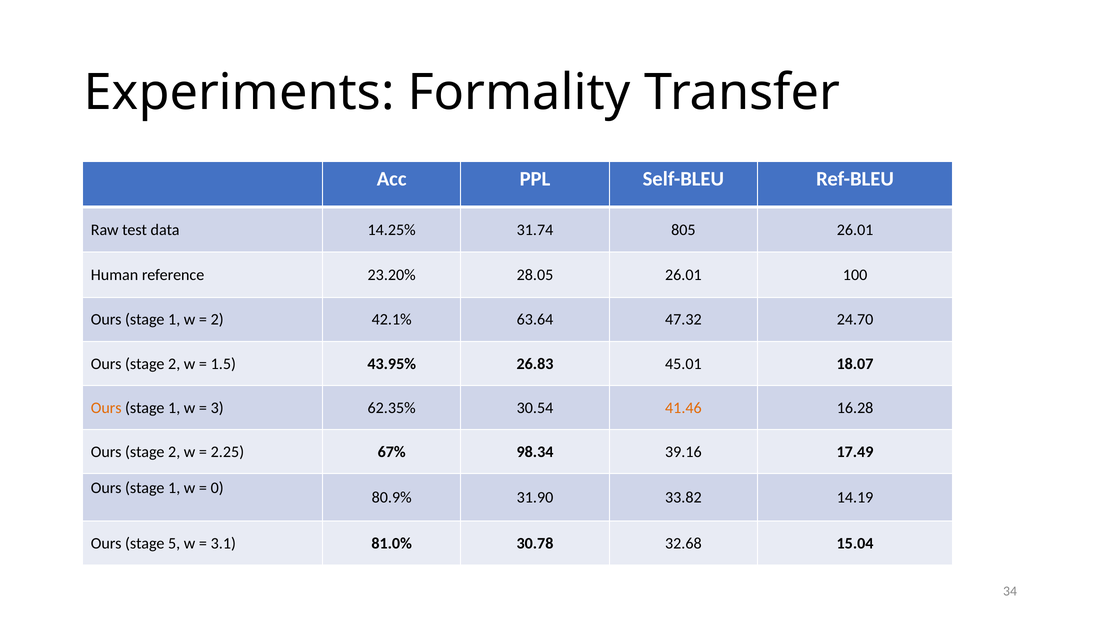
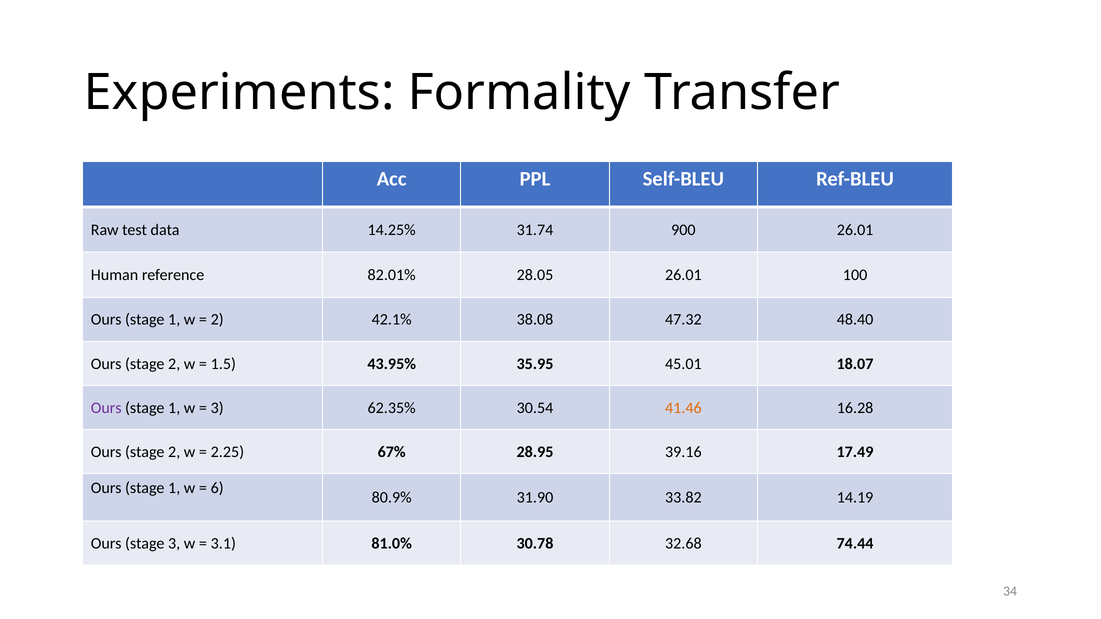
805: 805 -> 900
23.20%: 23.20% -> 82.01%
63.64: 63.64 -> 38.08
24.70: 24.70 -> 48.40
26.83: 26.83 -> 35.95
Ours at (106, 408) colour: orange -> purple
98.34: 98.34 -> 28.95
0: 0 -> 6
stage 5: 5 -> 3
15.04: 15.04 -> 74.44
